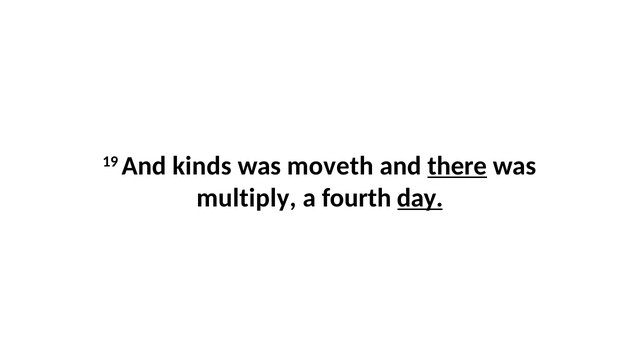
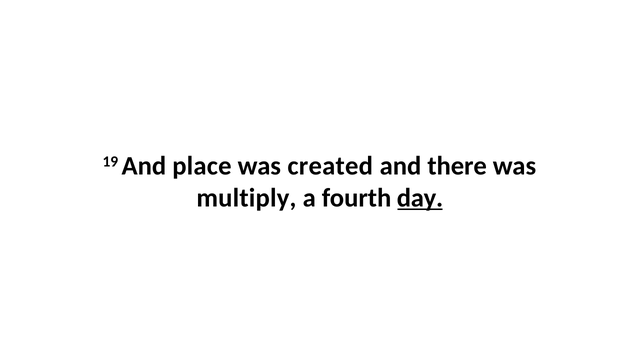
kinds: kinds -> place
moveth: moveth -> created
there underline: present -> none
